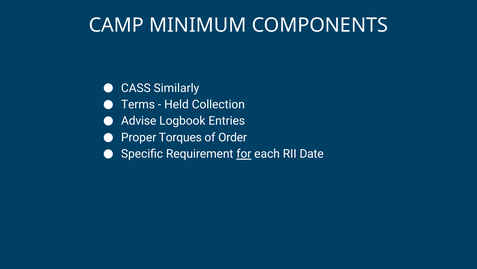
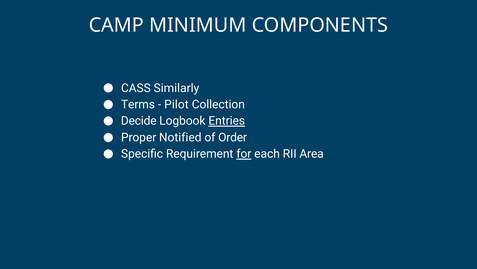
Held: Held -> Pilot
Advise: Advise -> Decide
Entries underline: none -> present
Torques: Torques -> Notified
Date: Date -> Area
